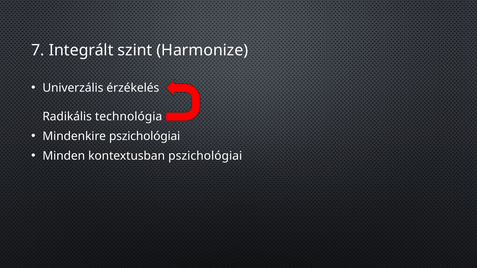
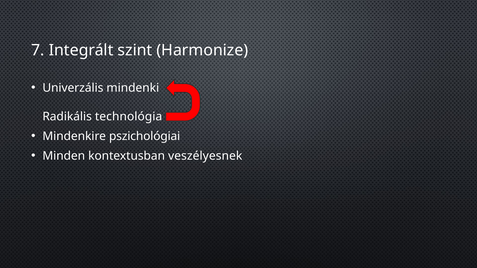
érzékelés: érzékelés -> mindenki
kontextusban pszichológiai: pszichológiai -> veszélyesnek
